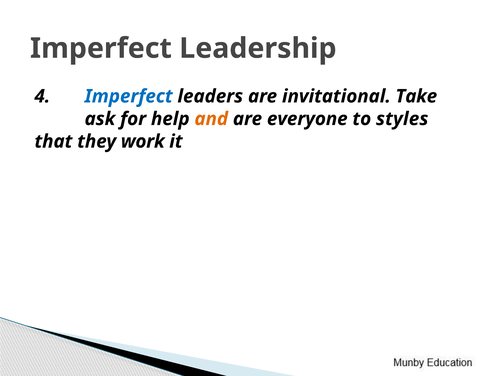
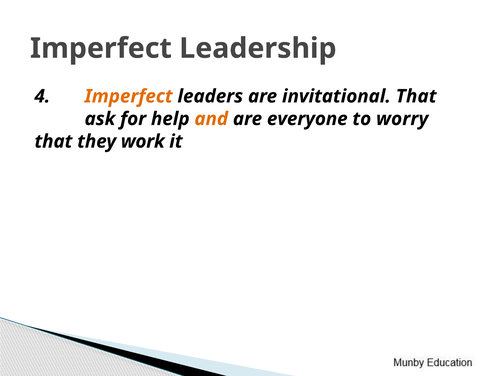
Imperfect at (129, 96) colour: blue -> orange
invitational Take: Take -> That
styles: styles -> worry
